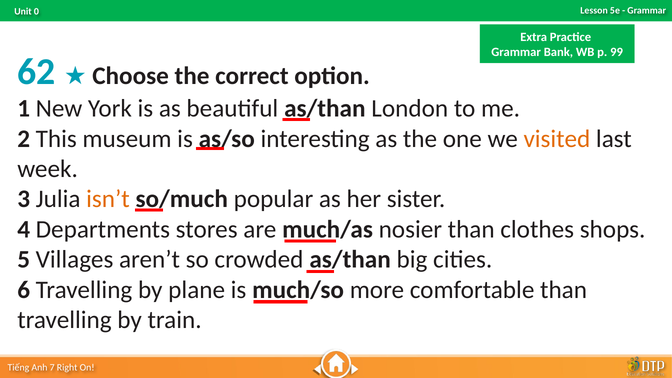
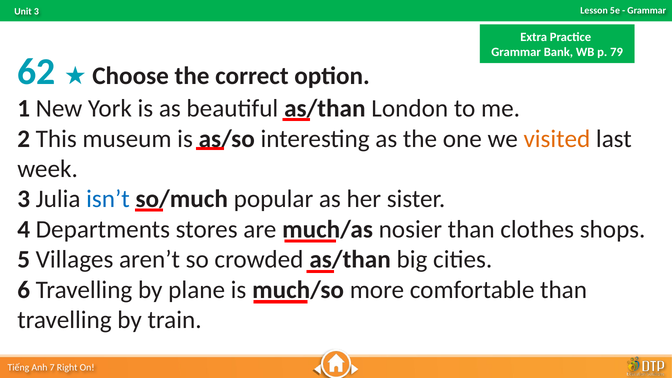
0 at (36, 11): 0 -> 3
99: 99 -> 79
isn’t colour: orange -> blue
